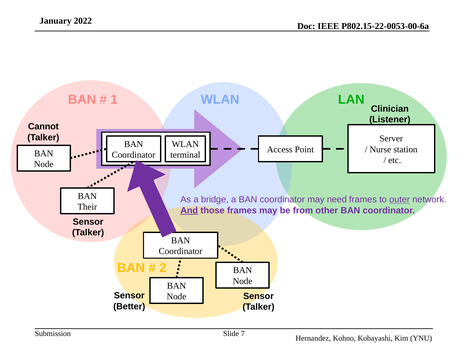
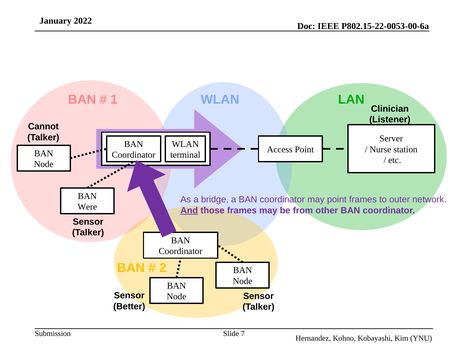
may need: need -> point
outer underline: present -> none
Their: Their -> Were
